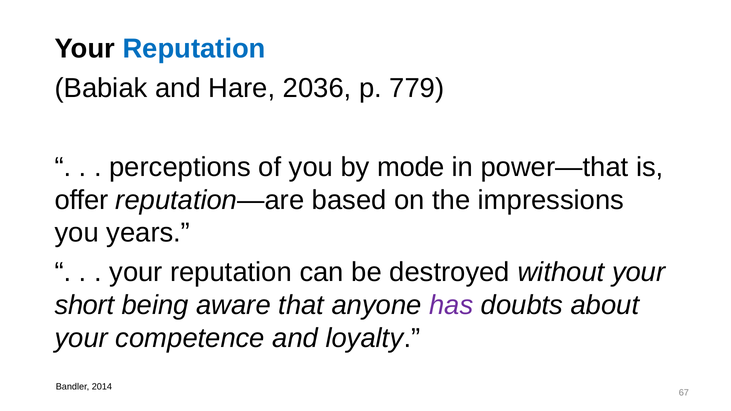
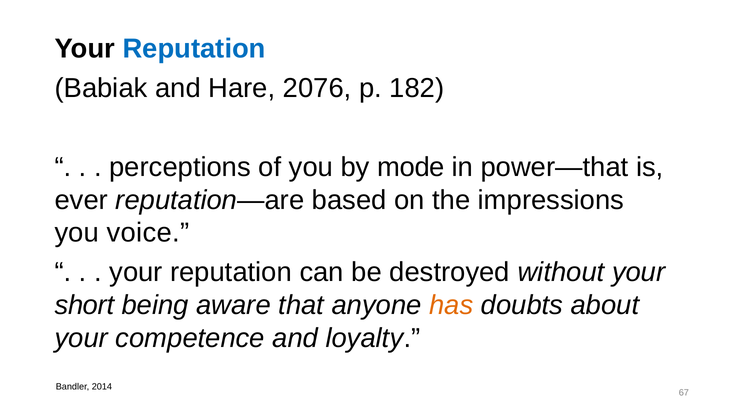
2036: 2036 -> 2076
779: 779 -> 182
offer: offer -> ever
years: years -> voice
has colour: purple -> orange
